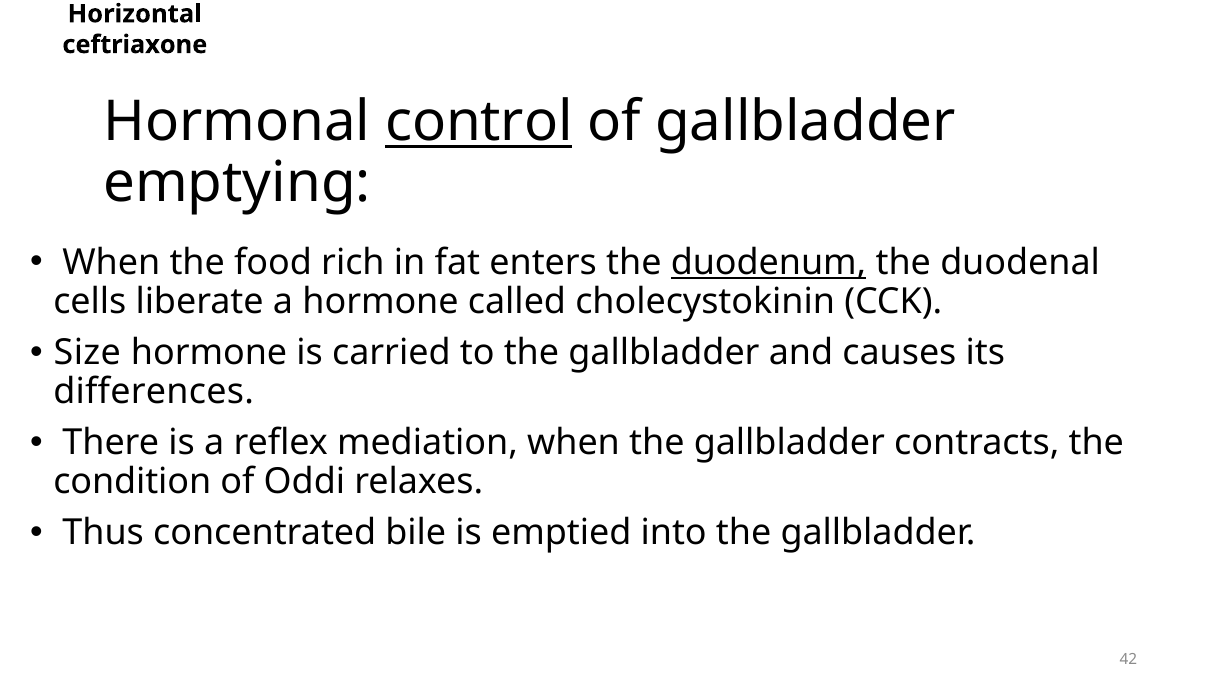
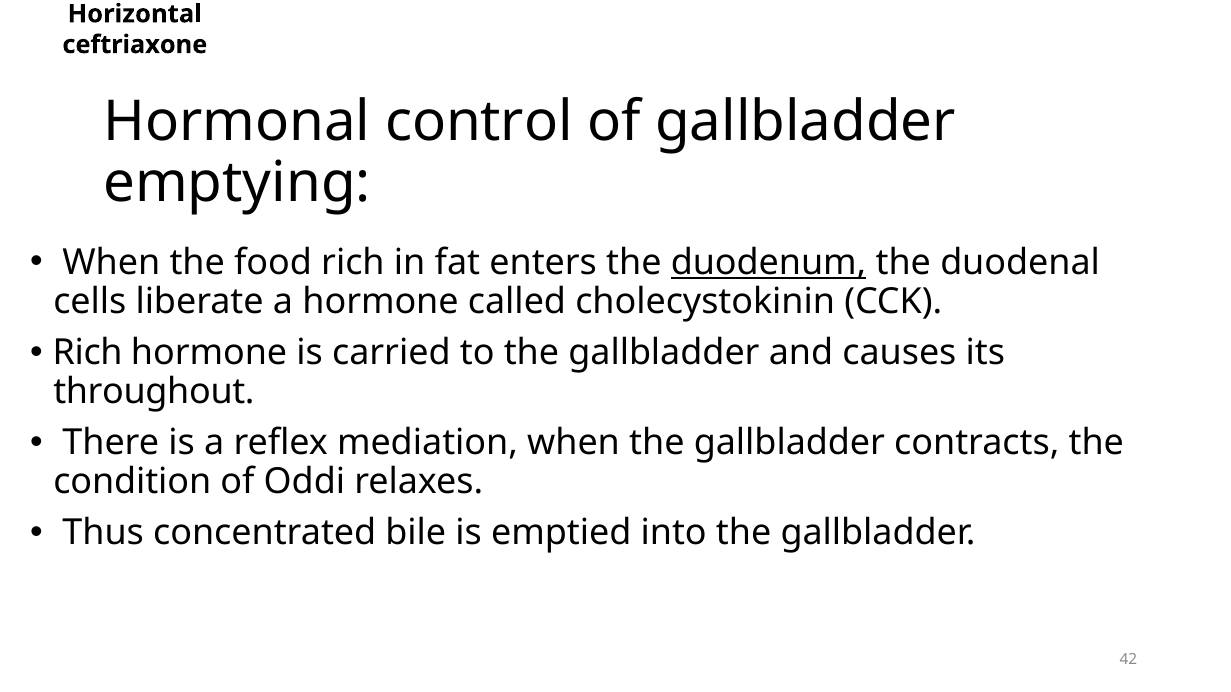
control underline: present -> none
Size at (87, 353): Size -> Rich
differences: differences -> throughout
